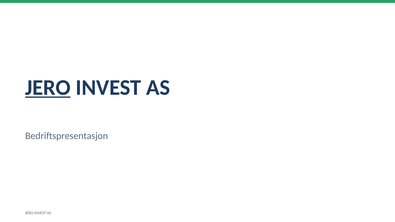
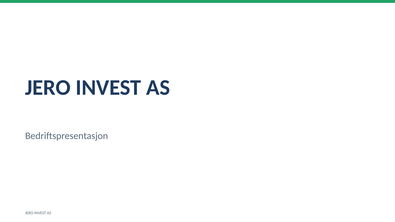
JERO at (48, 88) underline: present -> none
